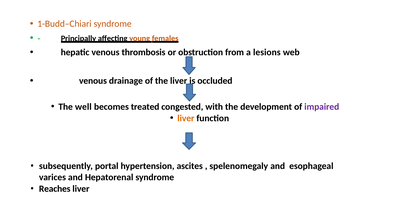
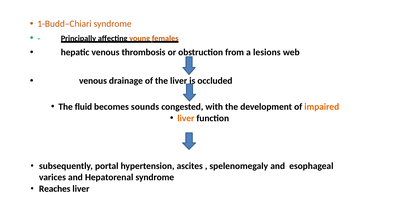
well: well -> fluid
treated: treated -> sounds
impaired colour: purple -> orange
